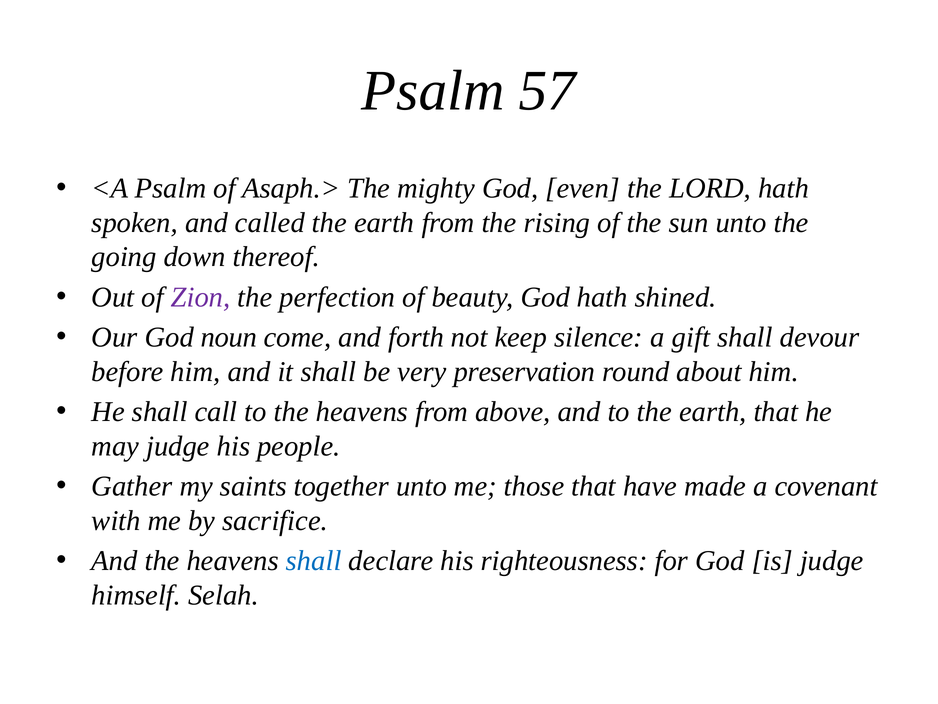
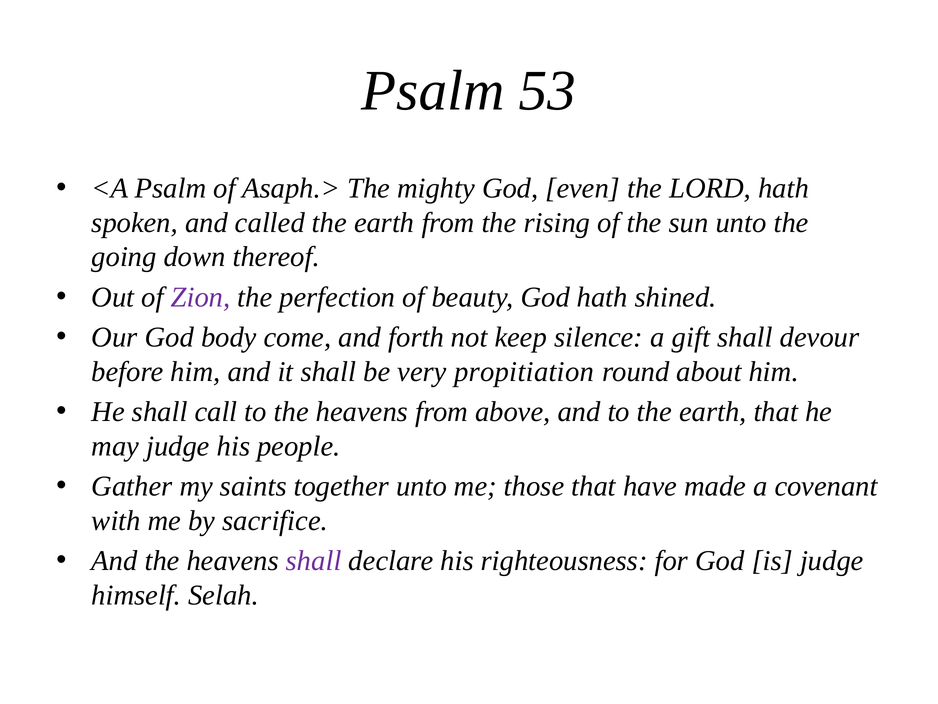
57: 57 -> 53
noun: noun -> body
preservation: preservation -> propitiation
shall at (314, 560) colour: blue -> purple
